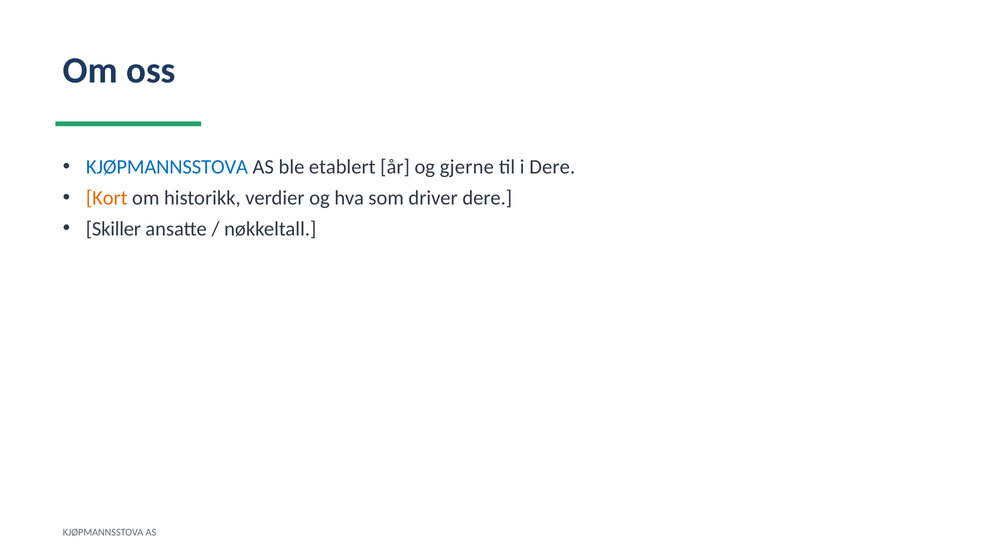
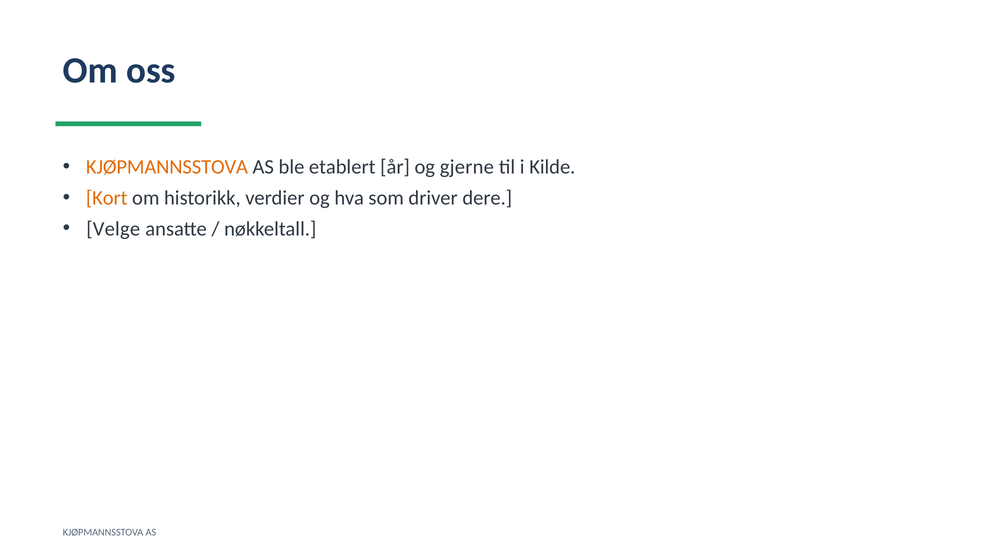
KJØPMANNSSTOVA at (167, 167) colour: blue -> orange
i Dere: Dere -> Kilde
Skiller: Skiller -> Velge
